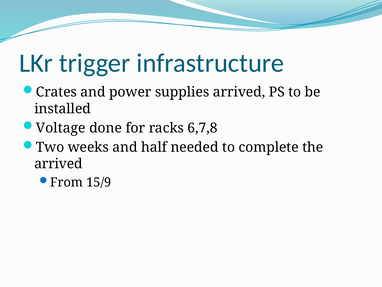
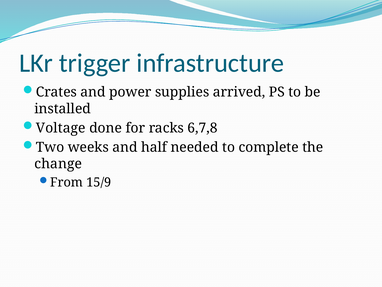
arrived at (58, 164): arrived -> change
